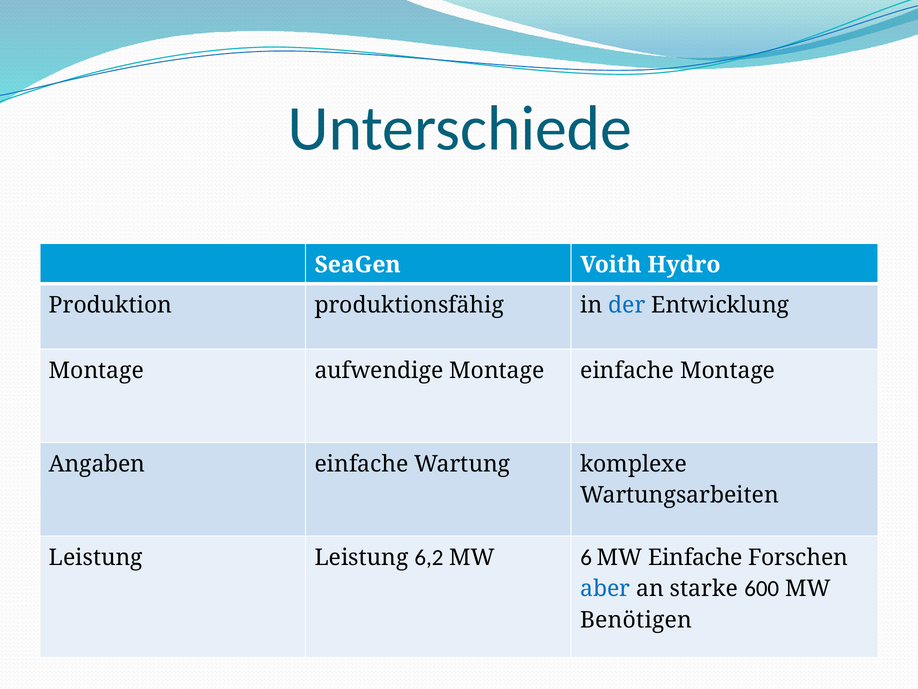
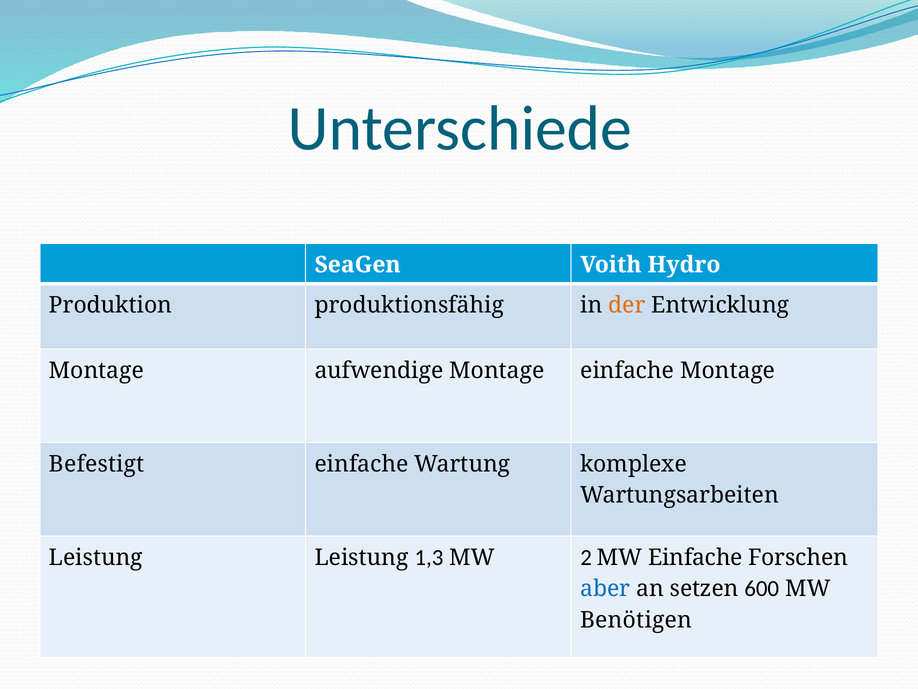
der colour: blue -> orange
Angaben: Angaben -> Befestigt
6,2: 6,2 -> 1,3
6: 6 -> 2
starke: starke -> setzen
